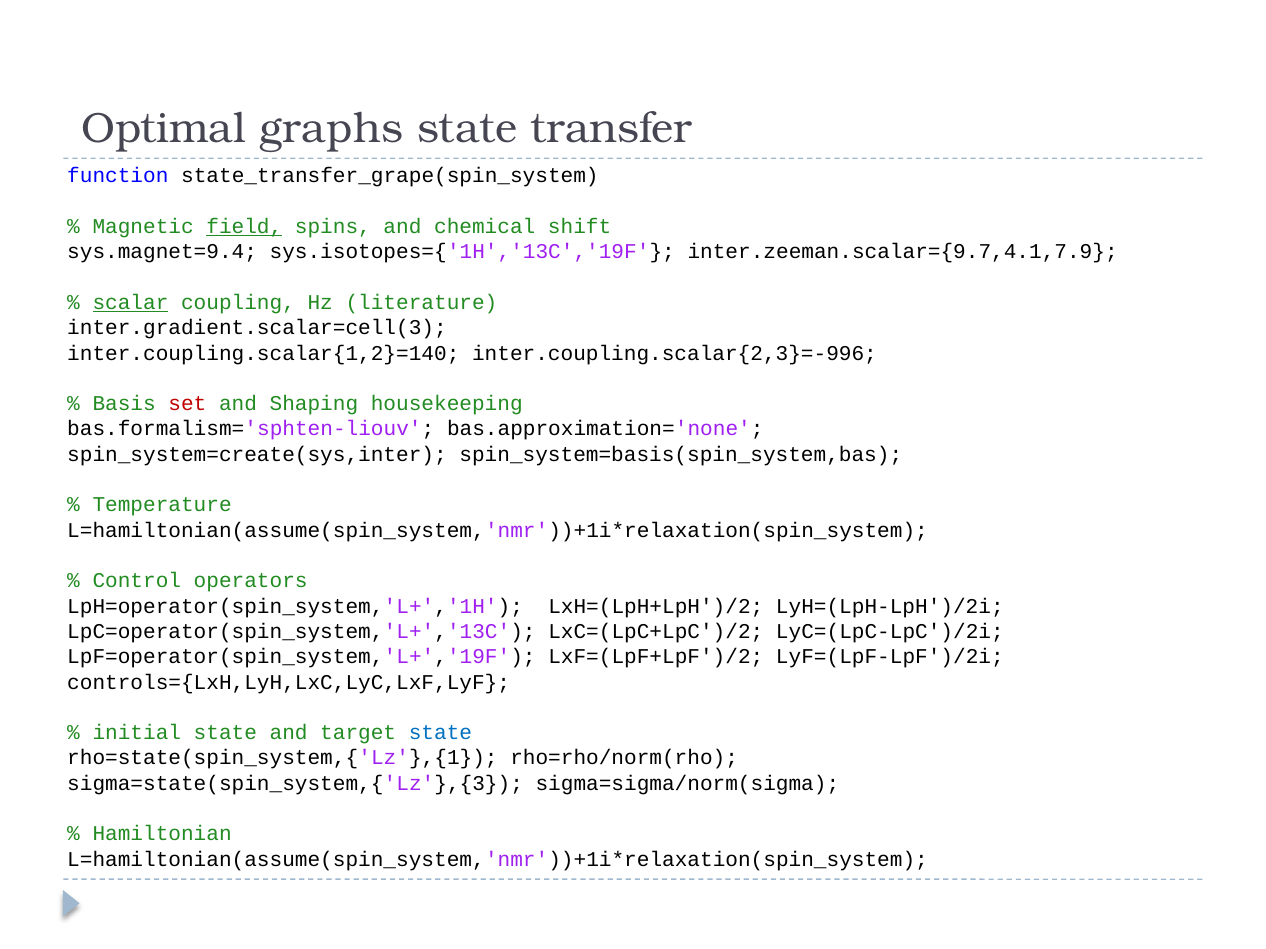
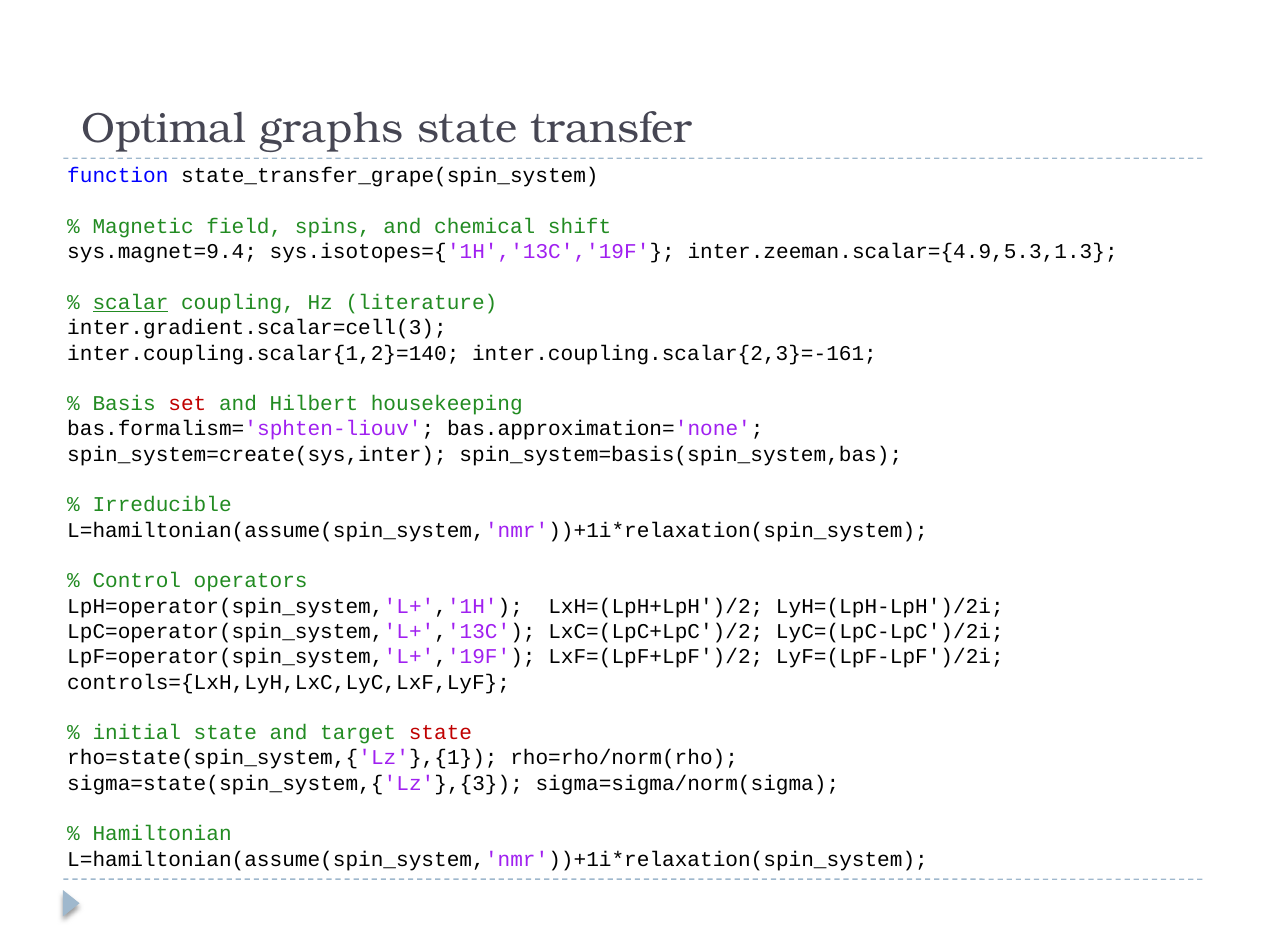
field underline: present -> none
inter.zeeman.scalar={9.7,4.1,7.9: inter.zeeman.scalar={9.7,4.1,7.9 -> inter.zeeman.scalar={4.9,5.3,1.3
inter.coupling.scalar{2,3}=-996: inter.coupling.scalar{2,3}=-996 -> inter.coupling.scalar{2,3}=-161
Shaping: Shaping -> Hilbert
Temperature: Temperature -> Irreducible
state at (440, 733) colour: blue -> red
